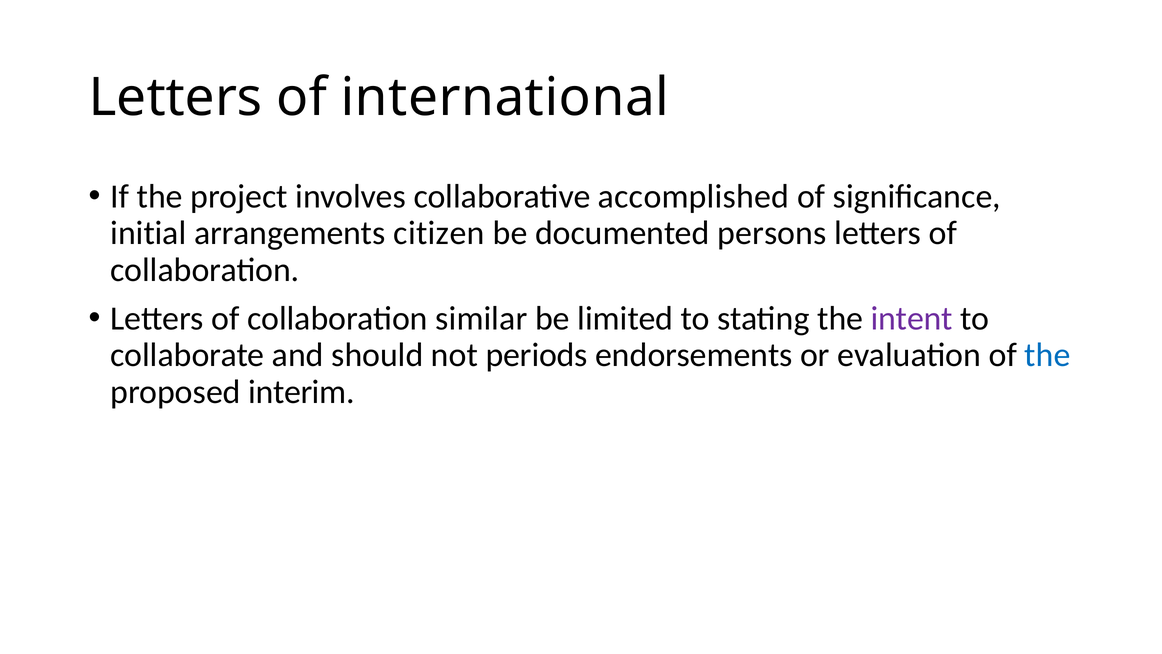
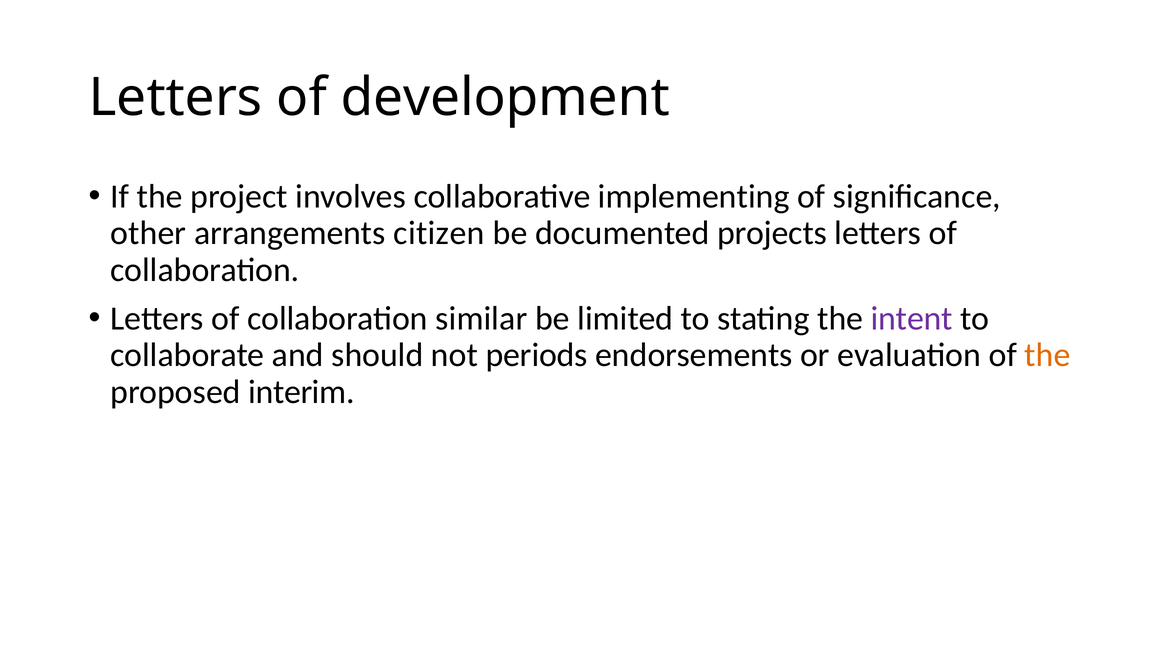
international: international -> development
accomplished: accomplished -> implementing
initial: initial -> other
persons: persons -> projects
the at (1047, 355) colour: blue -> orange
